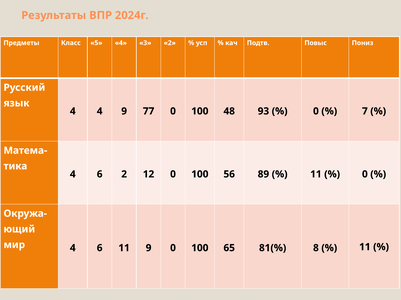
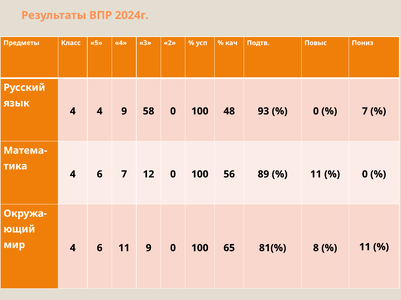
77: 77 -> 58
6 2: 2 -> 7
